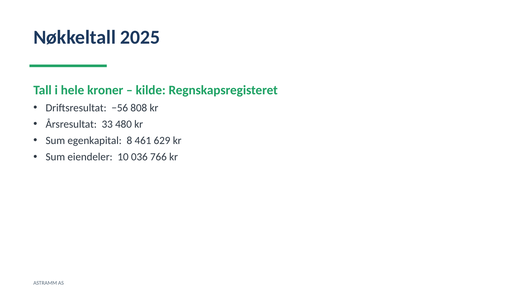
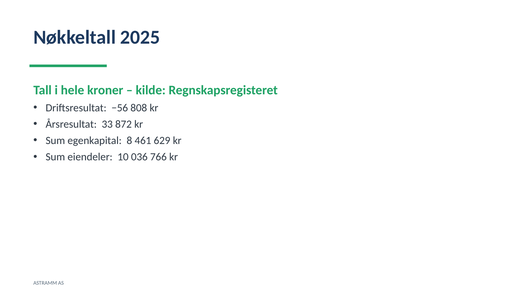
480: 480 -> 872
